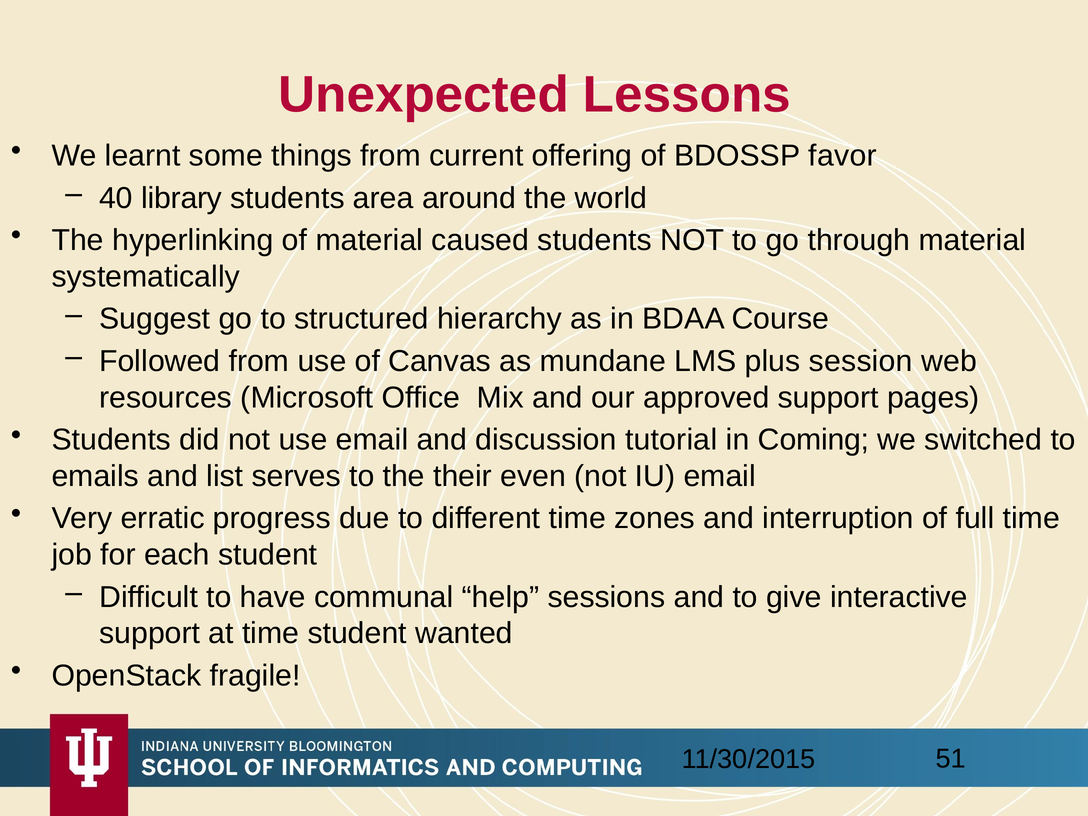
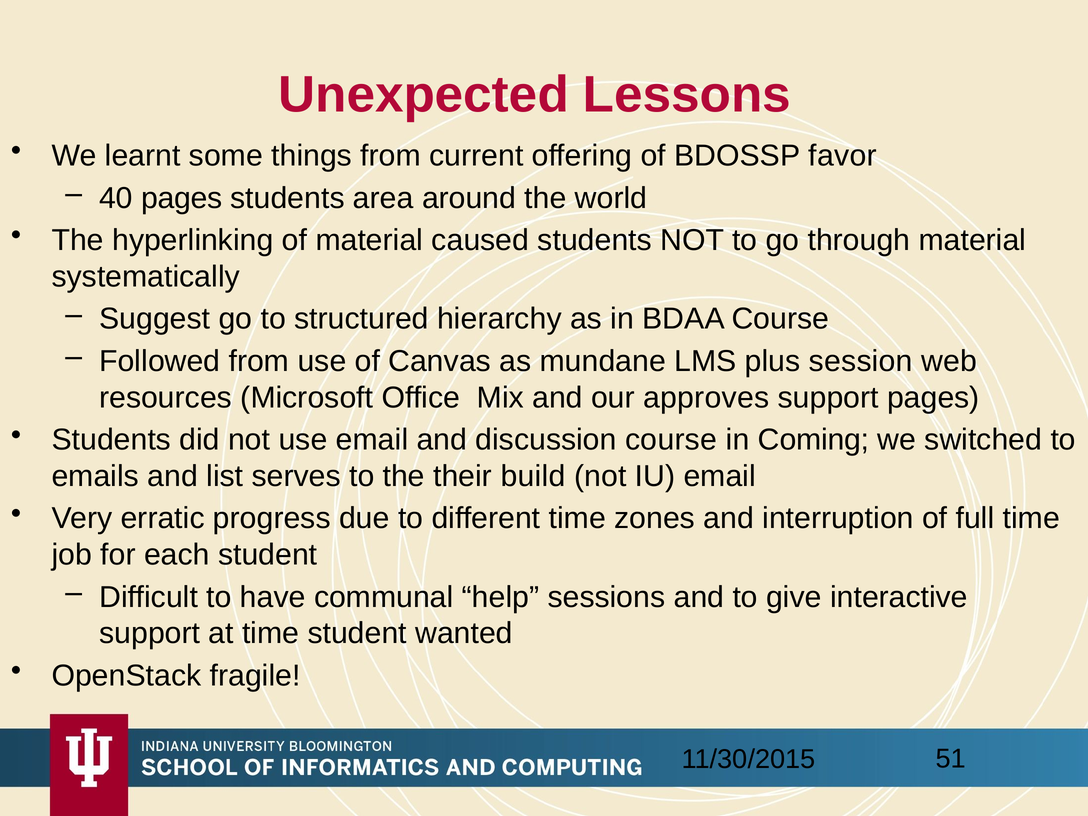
40 library: library -> pages
approved: approved -> approves
discussion tutorial: tutorial -> course
even: even -> build
